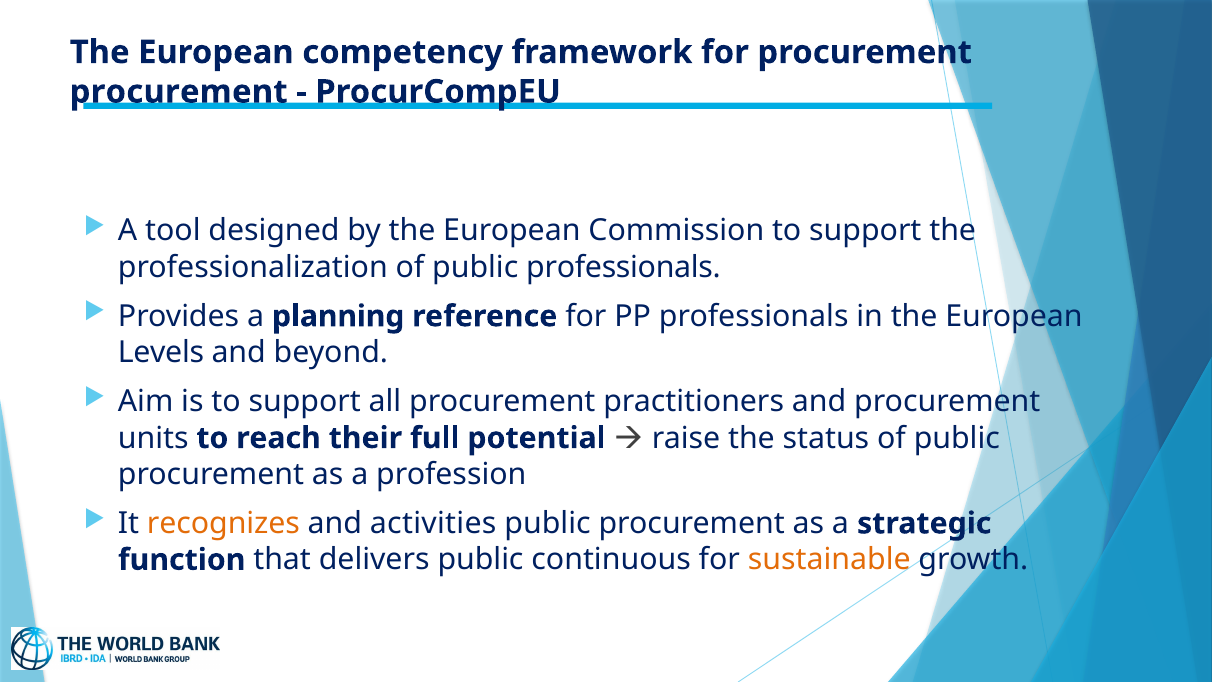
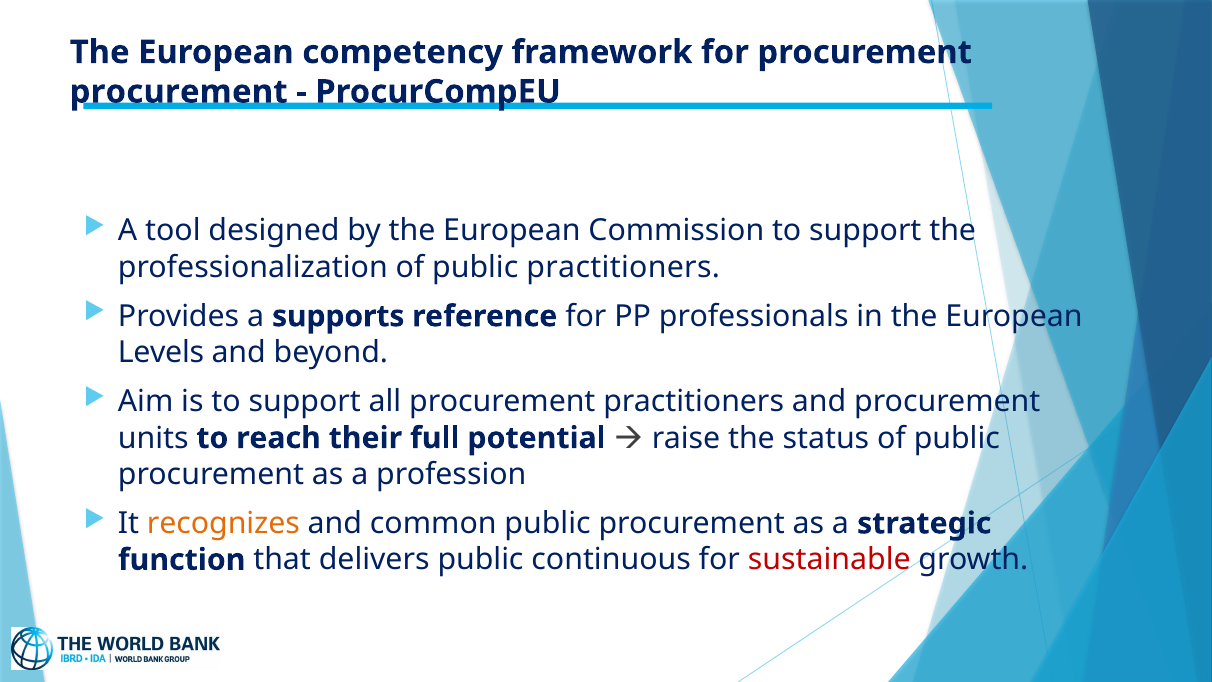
public professionals: professionals -> practitioners
planning: planning -> supports
activities: activities -> common
sustainable colour: orange -> red
